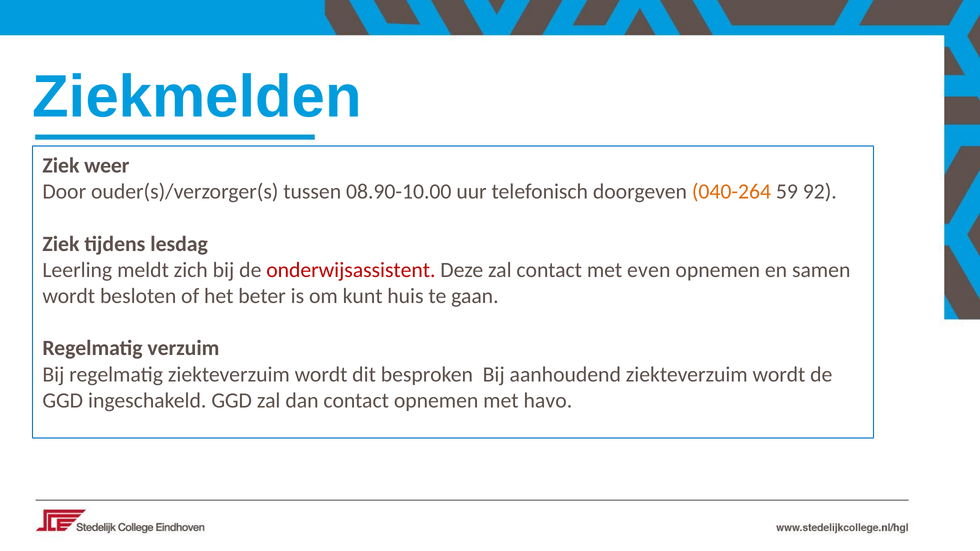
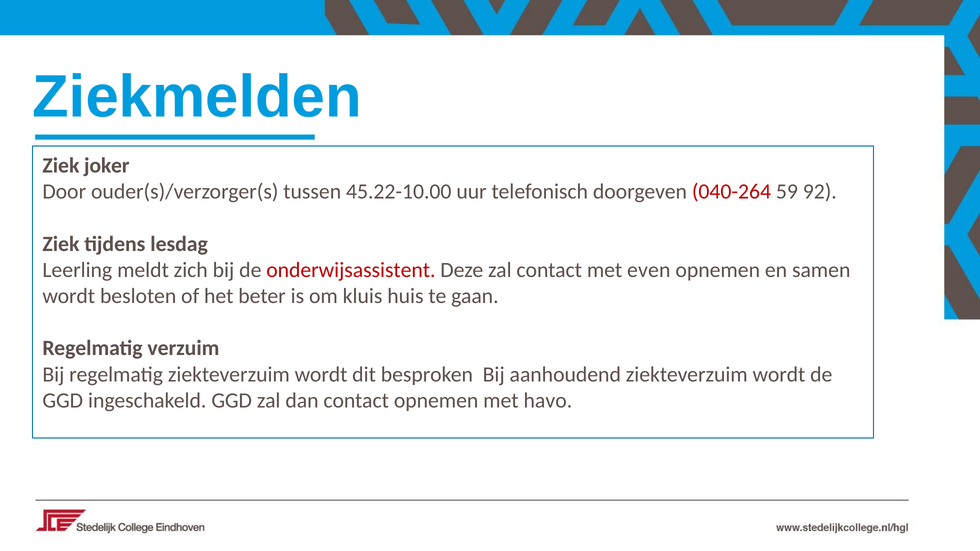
weer: weer -> joker
08.90-10.00: 08.90-10.00 -> 45.22-10.00
040-264 colour: orange -> red
kunt: kunt -> kluis
